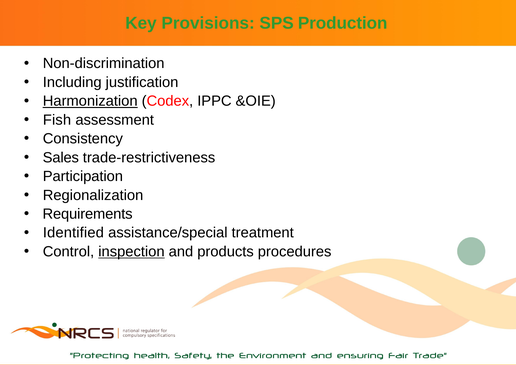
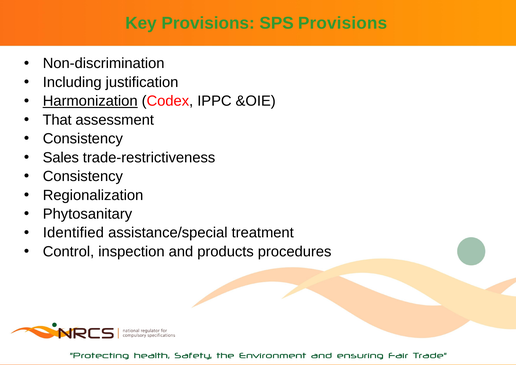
SPS Production: Production -> Provisions
Fish: Fish -> That
Participation at (83, 176): Participation -> Consistency
Requirements: Requirements -> Phytosanitary
inspection underline: present -> none
